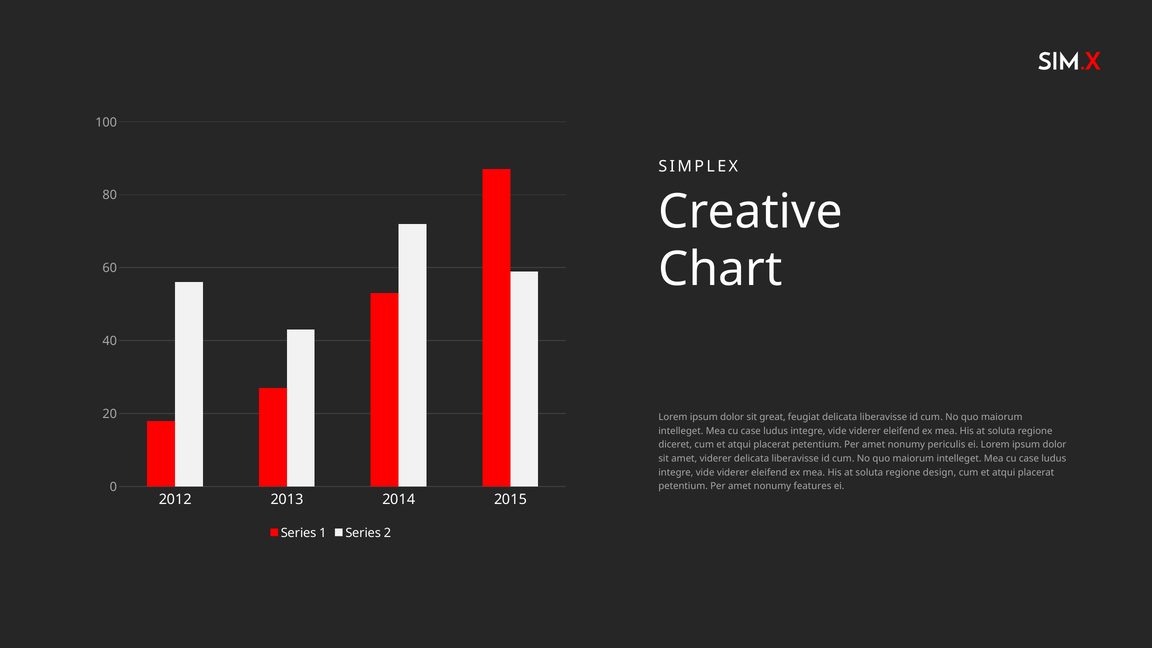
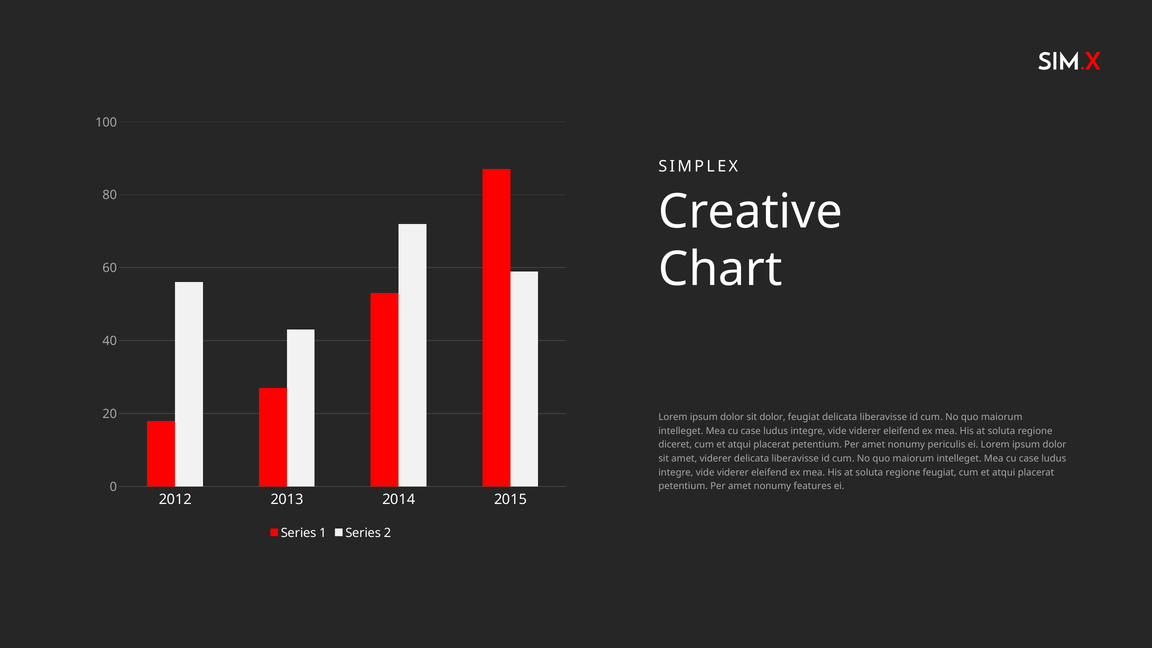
sit great: great -> dolor
regione design: design -> feugiat
